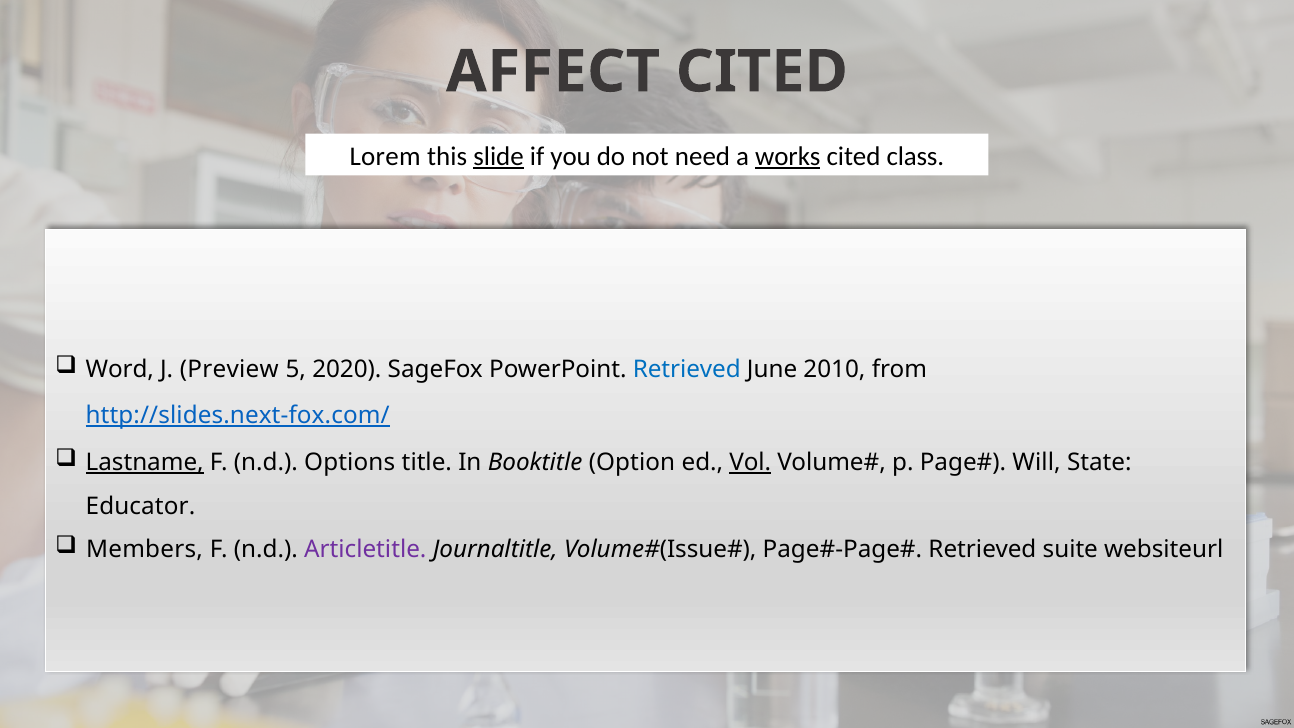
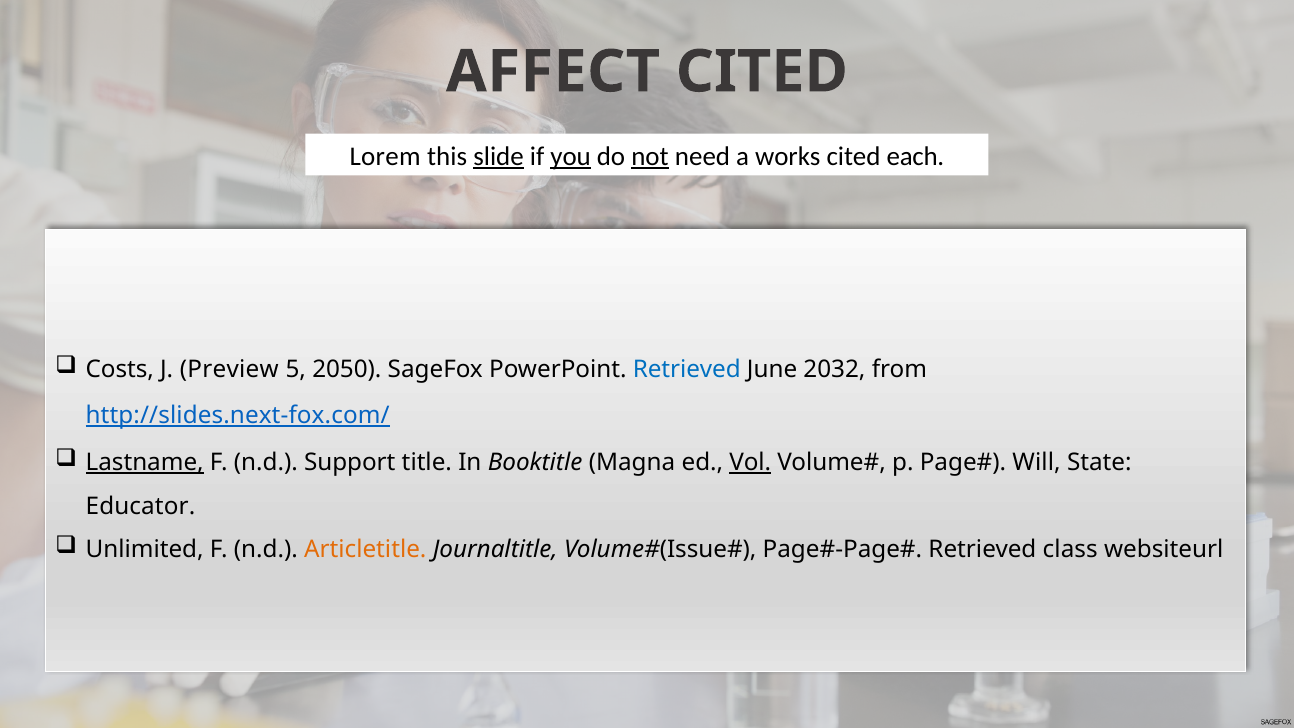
you underline: none -> present
not underline: none -> present
works underline: present -> none
class: class -> each
Word: Word -> Costs
2020: 2020 -> 2050
2010: 2010 -> 2032
Options: Options -> Support
Option: Option -> Magna
Members: Members -> Unlimited
Articletitle colour: purple -> orange
suite: suite -> class
